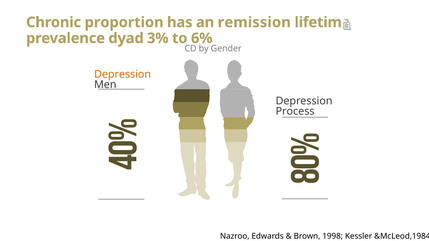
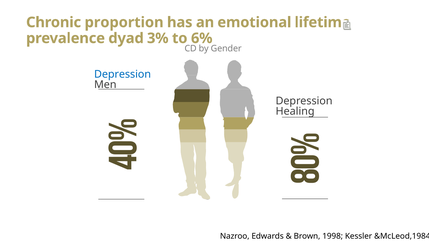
remission: remission -> emotional
Depression at (123, 74) colour: orange -> blue
Process: Process -> Healing
